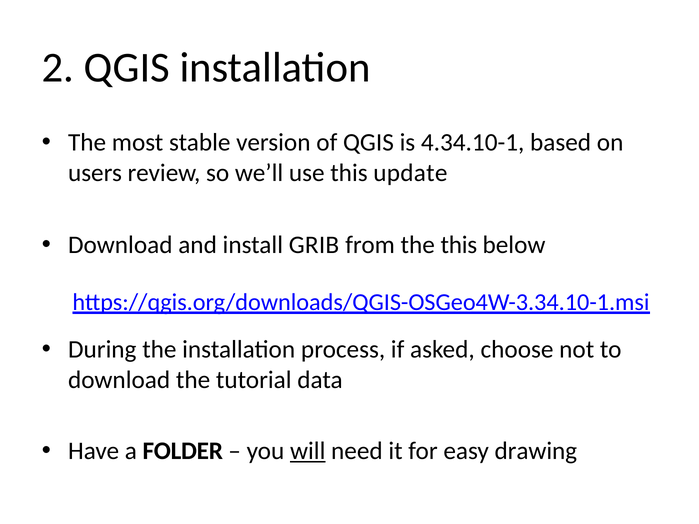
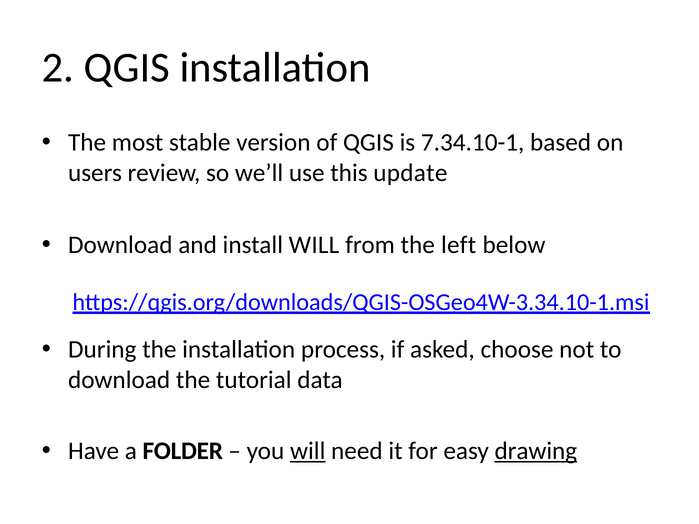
4.34.10-1: 4.34.10-1 -> 7.34.10-1
install GRIB: GRIB -> WILL
the this: this -> left
drawing underline: none -> present
